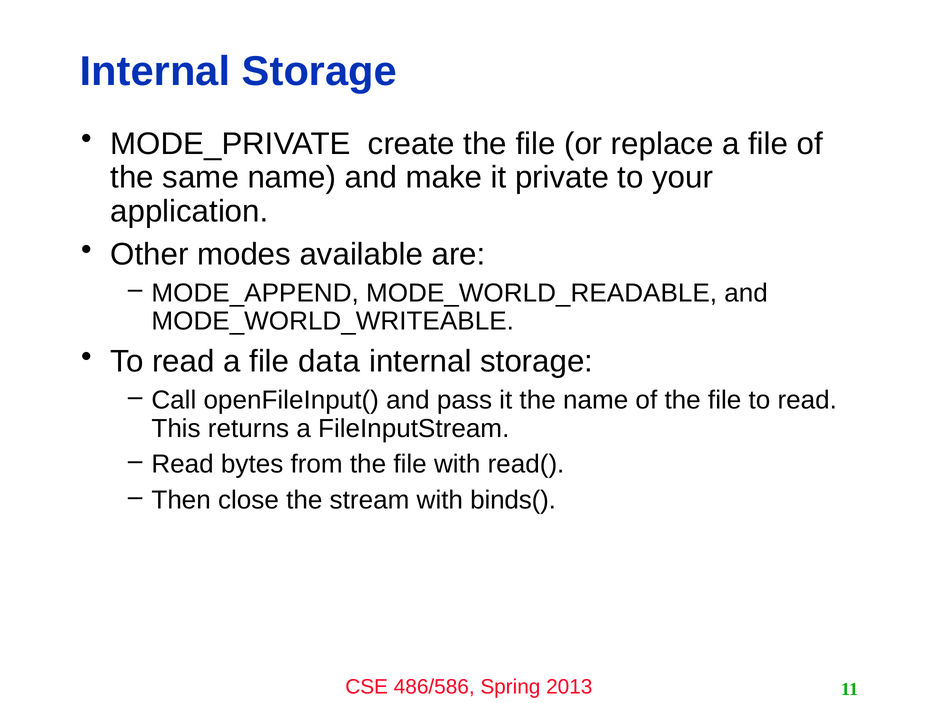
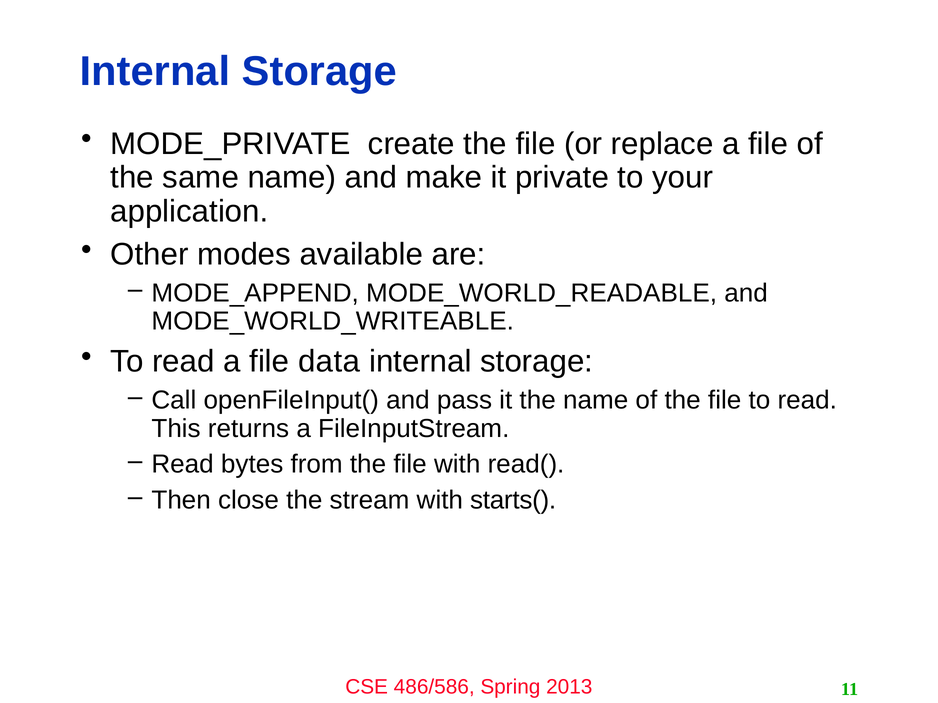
binds(: binds( -> starts(
